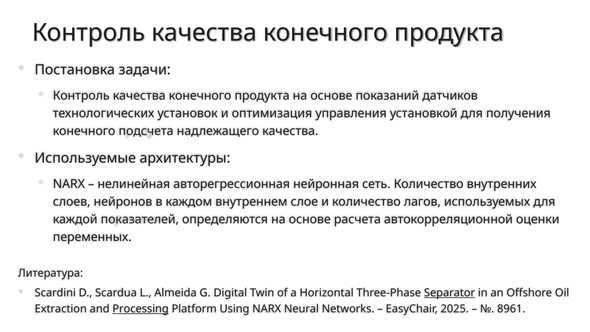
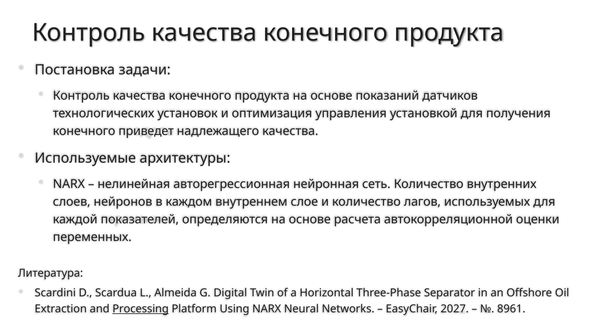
подсчета: подсчета -> приведет
Separator underline: present -> none
2025: 2025 -> 2027
